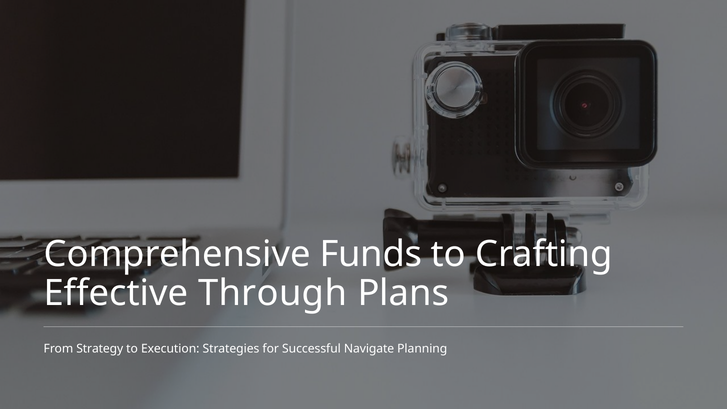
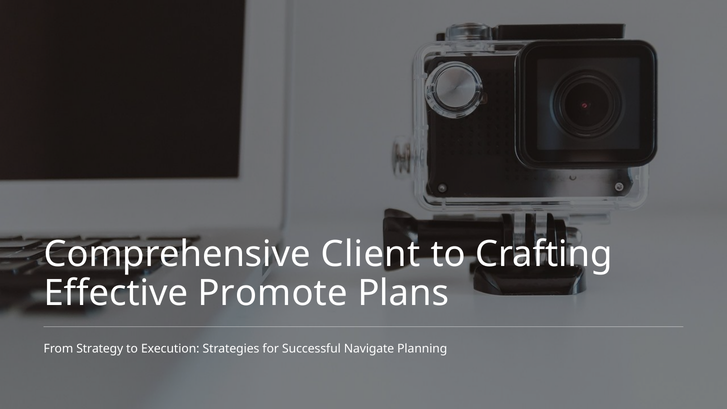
Funds: Funds -> Client
Through: Through -> Promote
